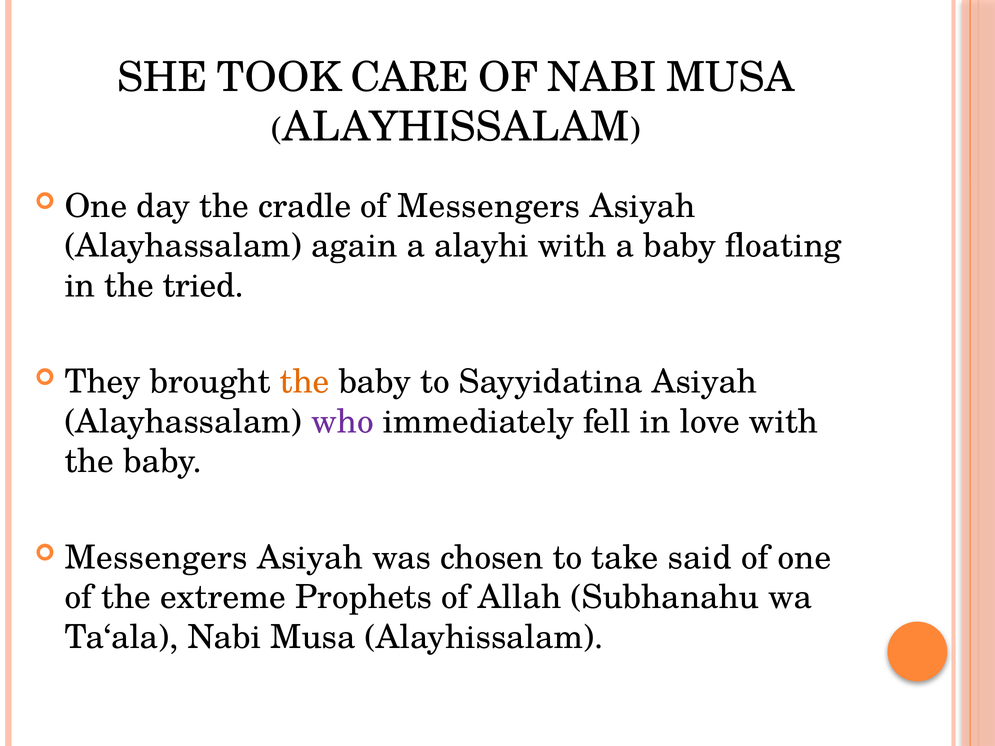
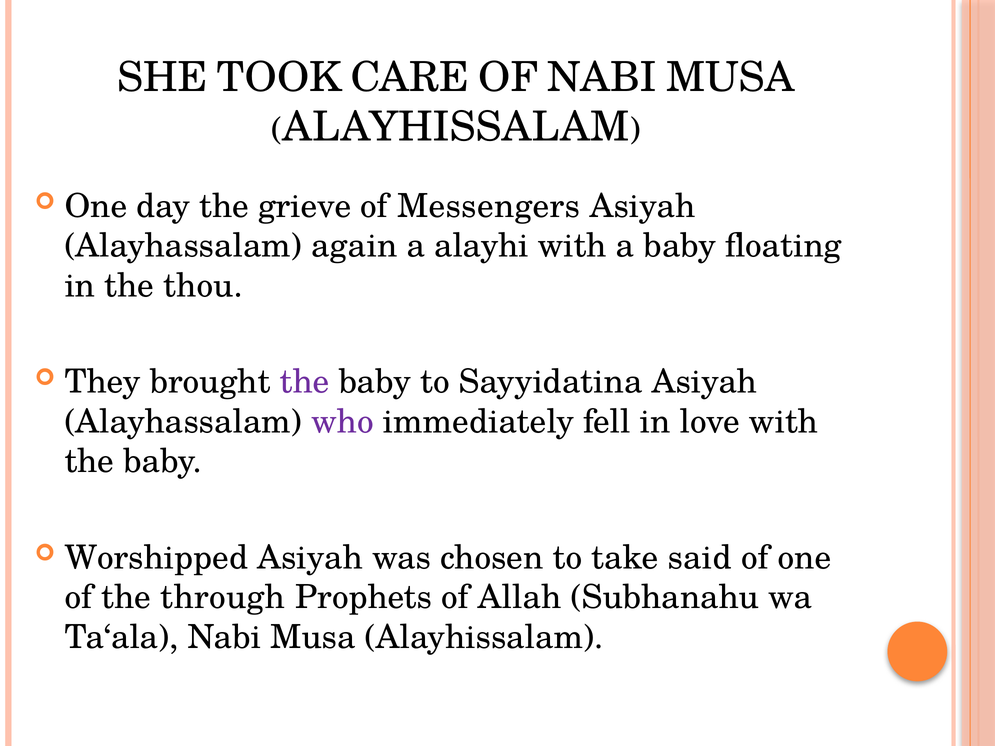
cradle: cradle -> grieve
tried: tried -> thou
the at (305, 382) colour: orange -> purple
Messengers at (156, 558): Messengers -> Worshipped
extreme: extreme -> through
